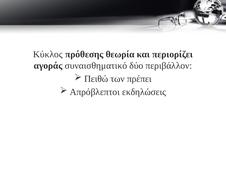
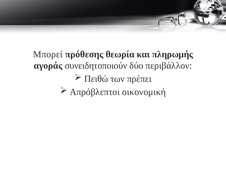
Κύκλος: Κύκλος -> Μπορεί
περιορίζει: περιορίζει -> πληρωμής
συναισθηματικό: συναισθηματικό -> συνειδητοποιούν
εκδηλώσεις: εκδηλώσεις -> οικονομική
